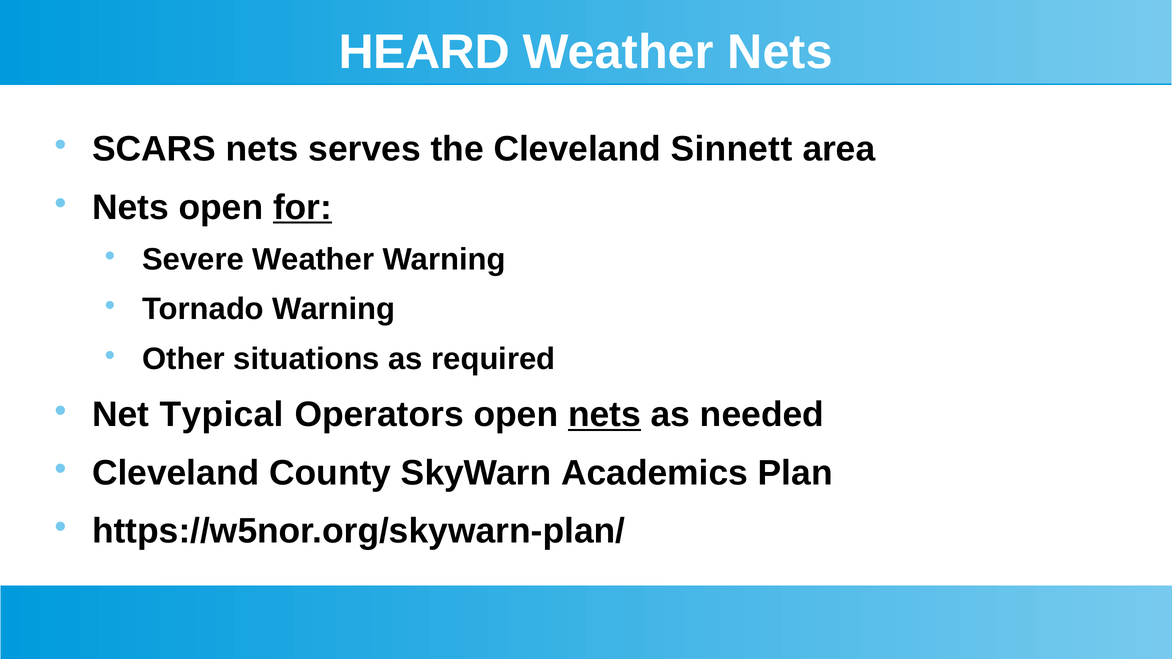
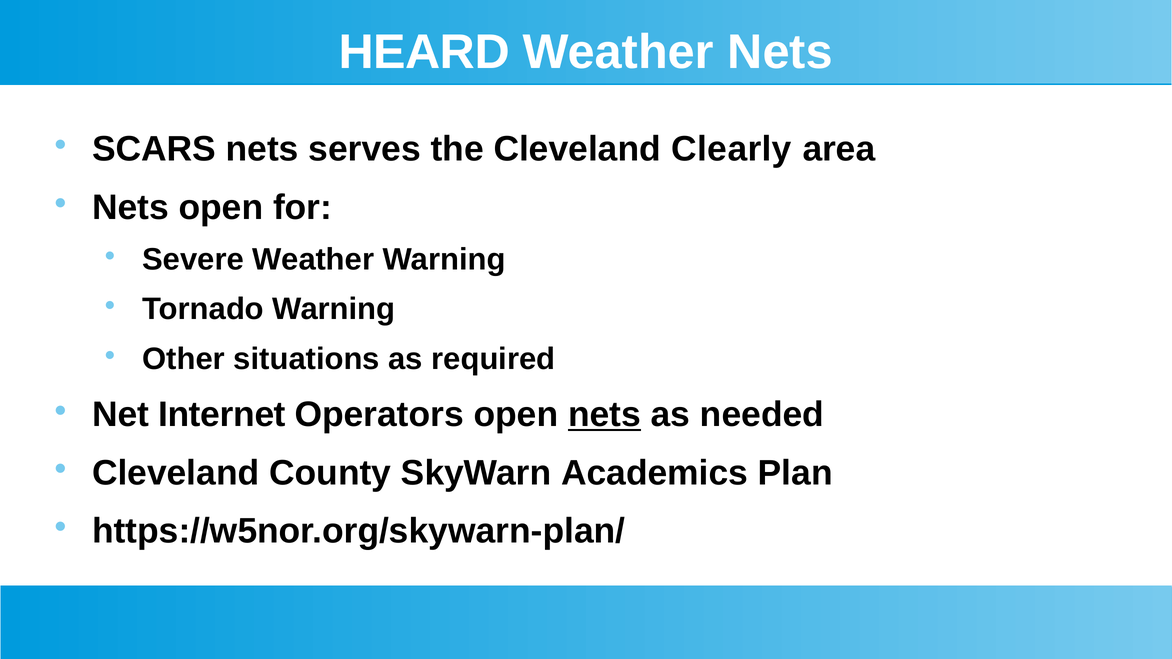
Sinnett: Sinnett -> Clearly
for underline: present -> none
Typical: Typical -> Internet
